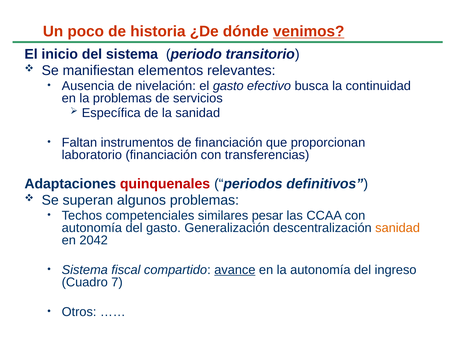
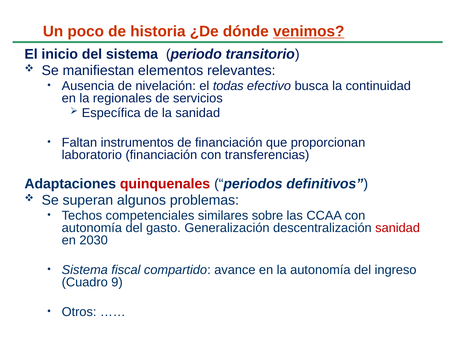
el gasto: gasto -> todas
la problemas: problemas -> regionales
pesar: pesar -> sobre
sanidad at (398, 227) colour: orange -> red
2042: 2042 -> 2030
avance underline: present -> none
7: 7 -> 9
